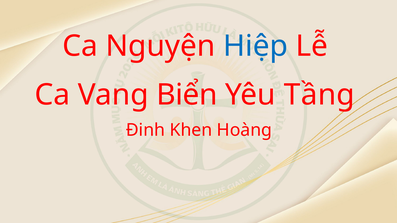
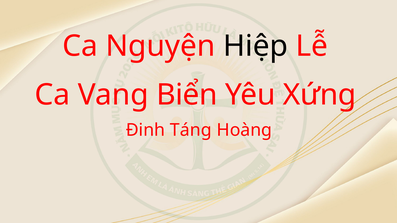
Hiệp colour: blue -> black
Tầng: Tầng -> Xứng
Khen: Khen -> Táng
